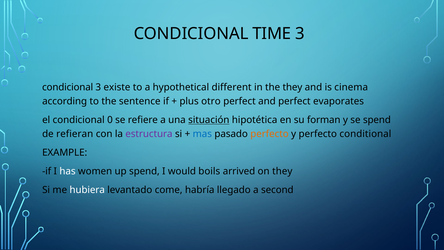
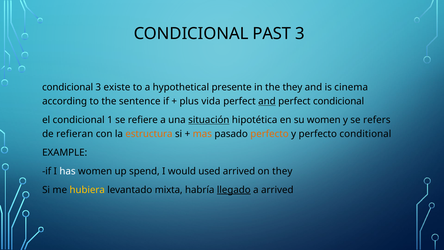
TIME: TIME -> PAST
different: different -> presente
otro: otro -> vida
and at (267, 101) underline: none -> present
perfect evaporates: evaporates -> condicional
0: 0 -> 1
su forman: forman -> women
se spend: spend -> refers
estructura colour: purple -> orange
mas colour: blue -> orange
boils: boils -> used
hubiera colour: white -> yellow
come: come -> mixta
llegado underline: none -> present
a second: second -> arrived
